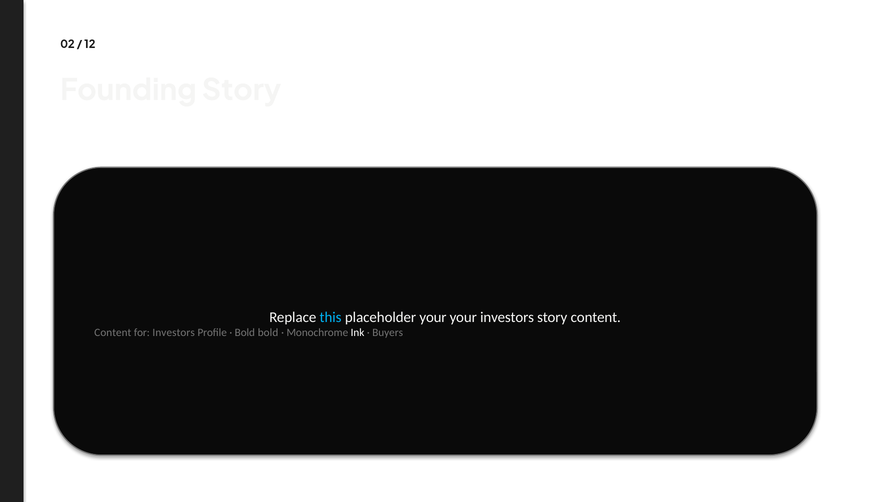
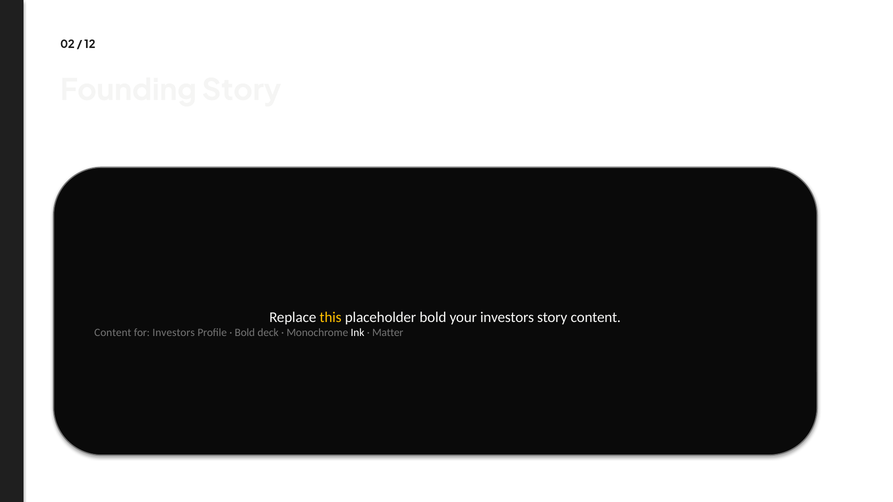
this colour: light blue -> yellow
placeholder your: your -> bold
Bold bold: bold -> deck
Buyers: Buyers -> Matter
